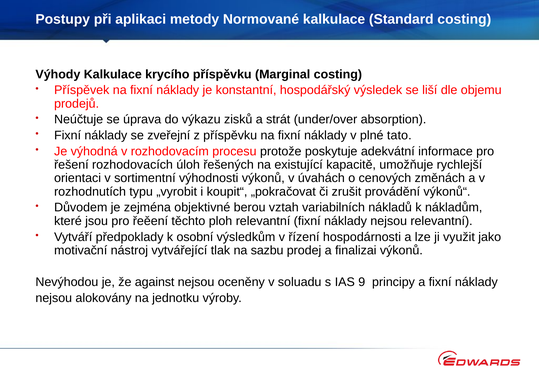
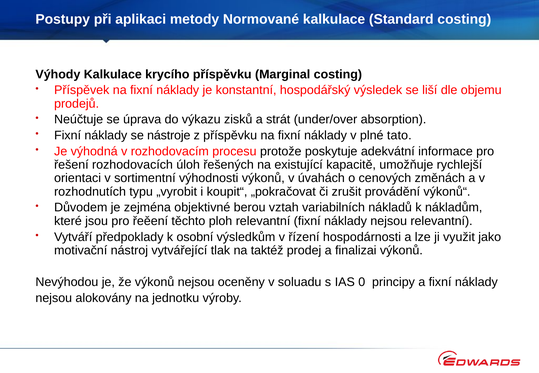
zveřejní: zveřejní -> nástroje
sazbu: sazbu -> taktéž
že against: against -> výkonů
9: 9 -> 0
